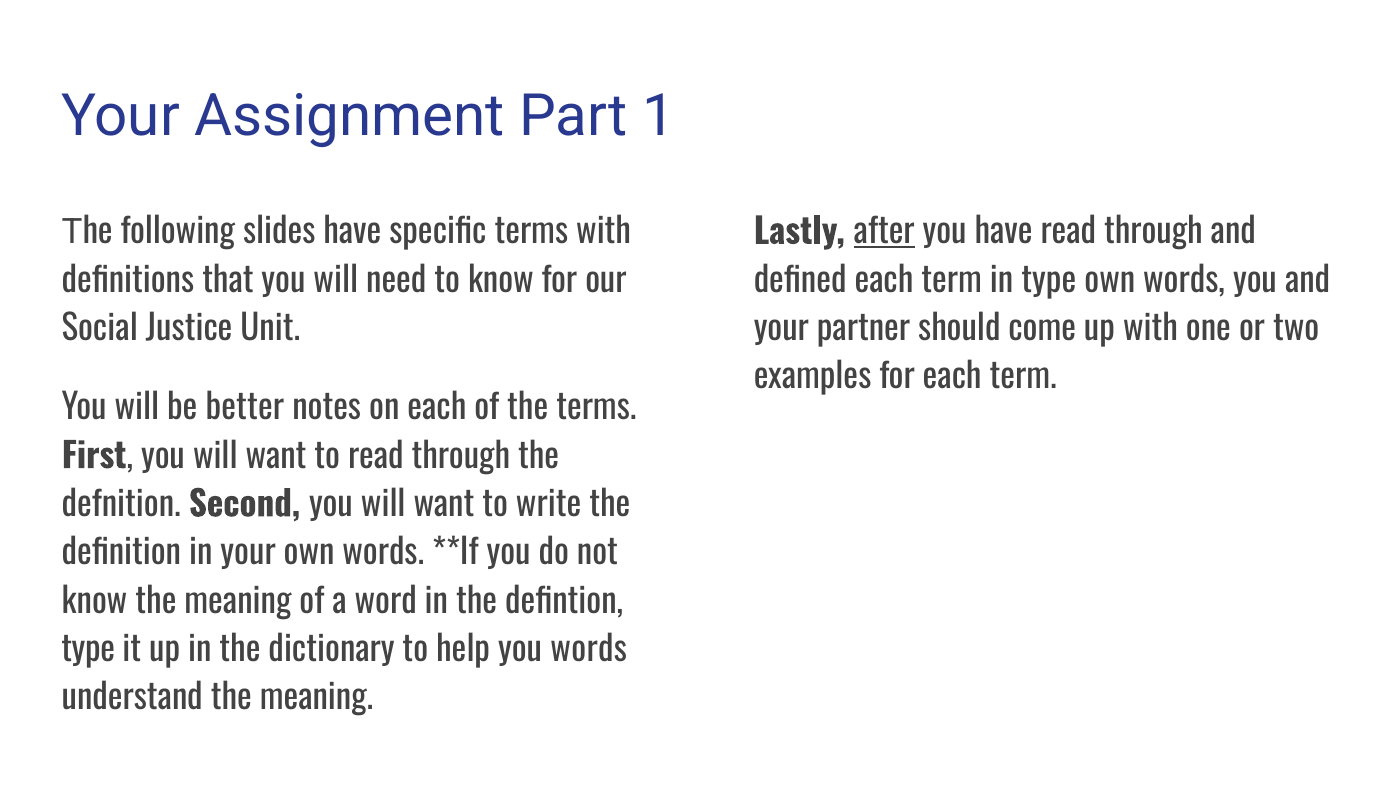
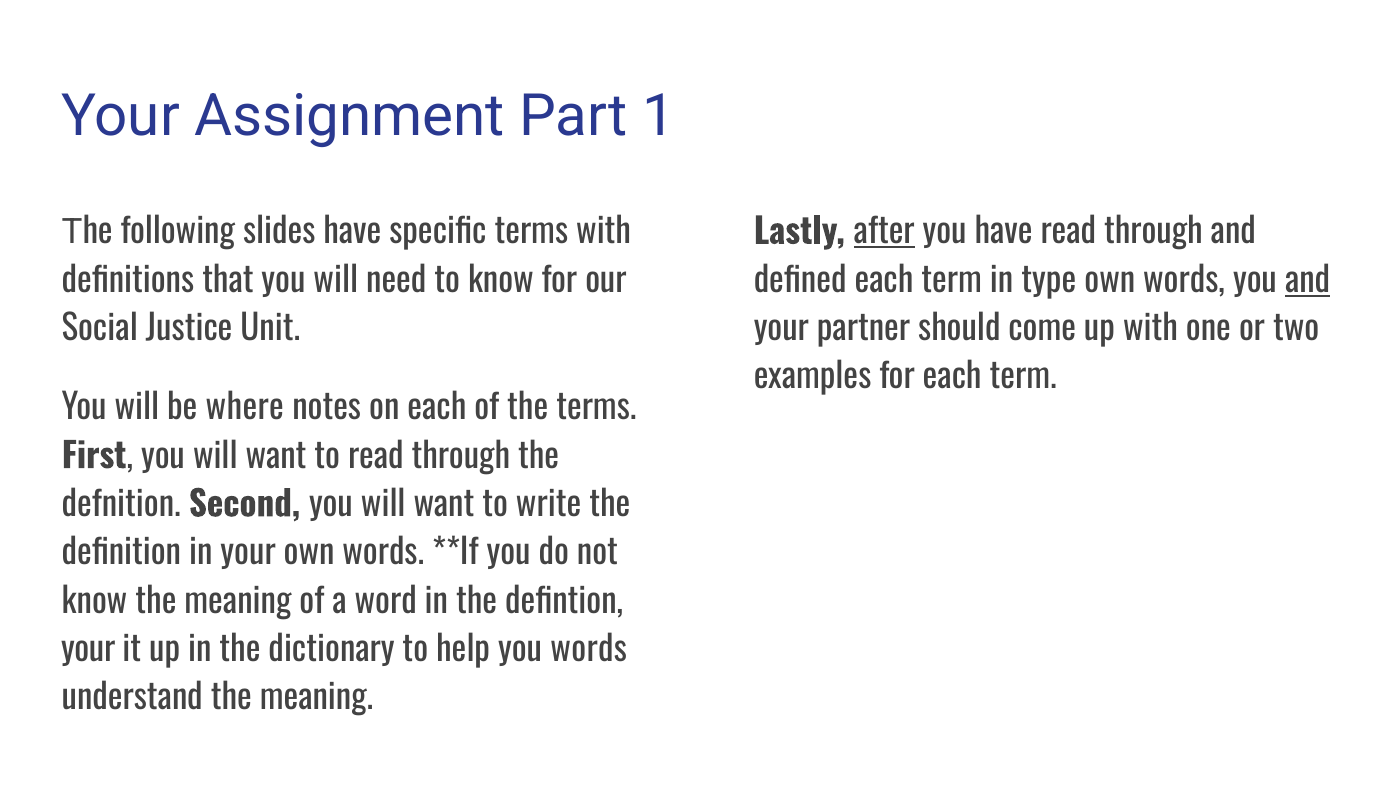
and at (1308, 280) underline: none -> present
better: better -> where
type at (88, 649): type -> your
